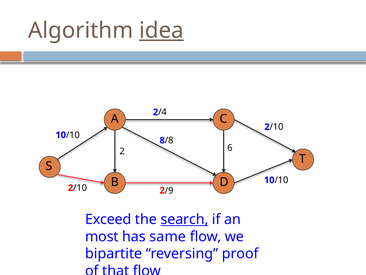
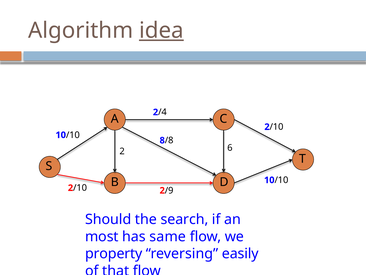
Exceed: Exceed -> Should
search underline: present -> none
bipartite: bipartite -> property
proof: proof -> easily
